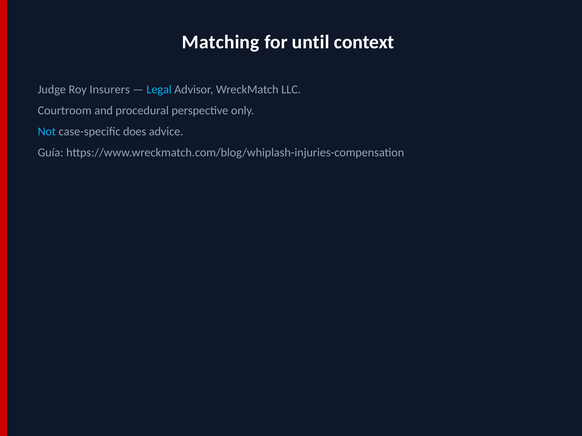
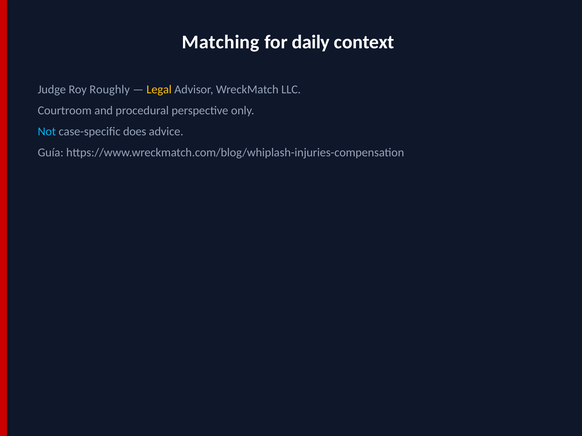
until: until -> daily
Insurers: Insurers -> Roughly
Legal colour: light blue -> yellow
